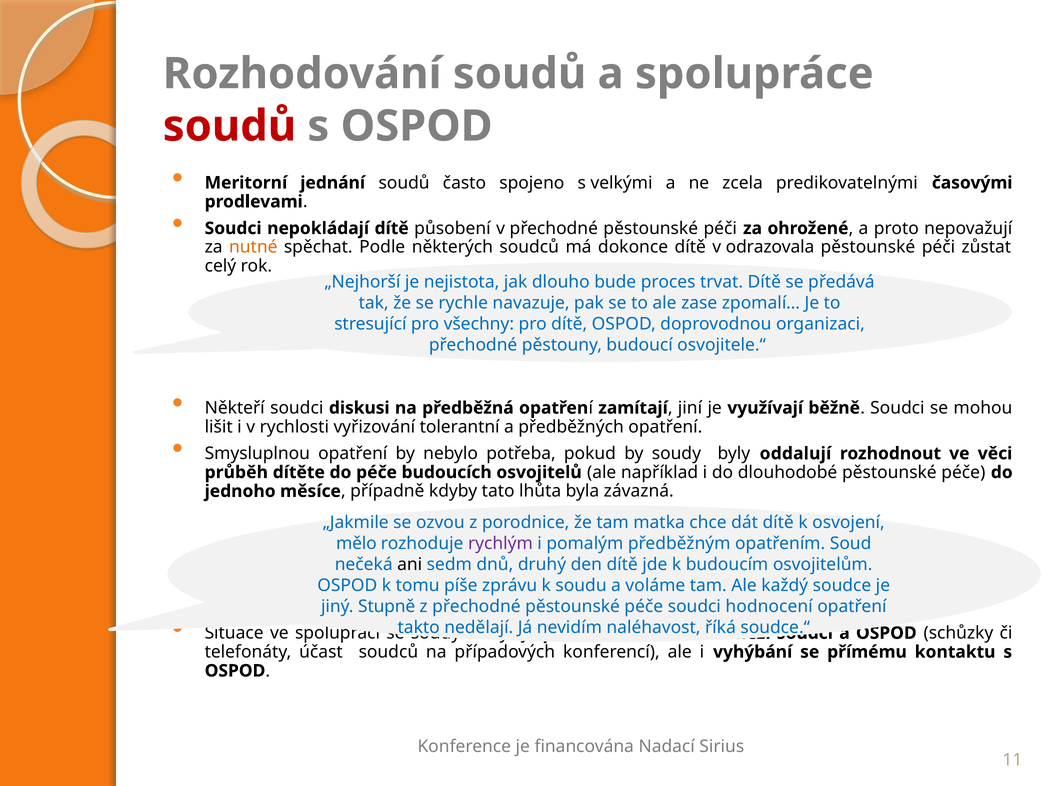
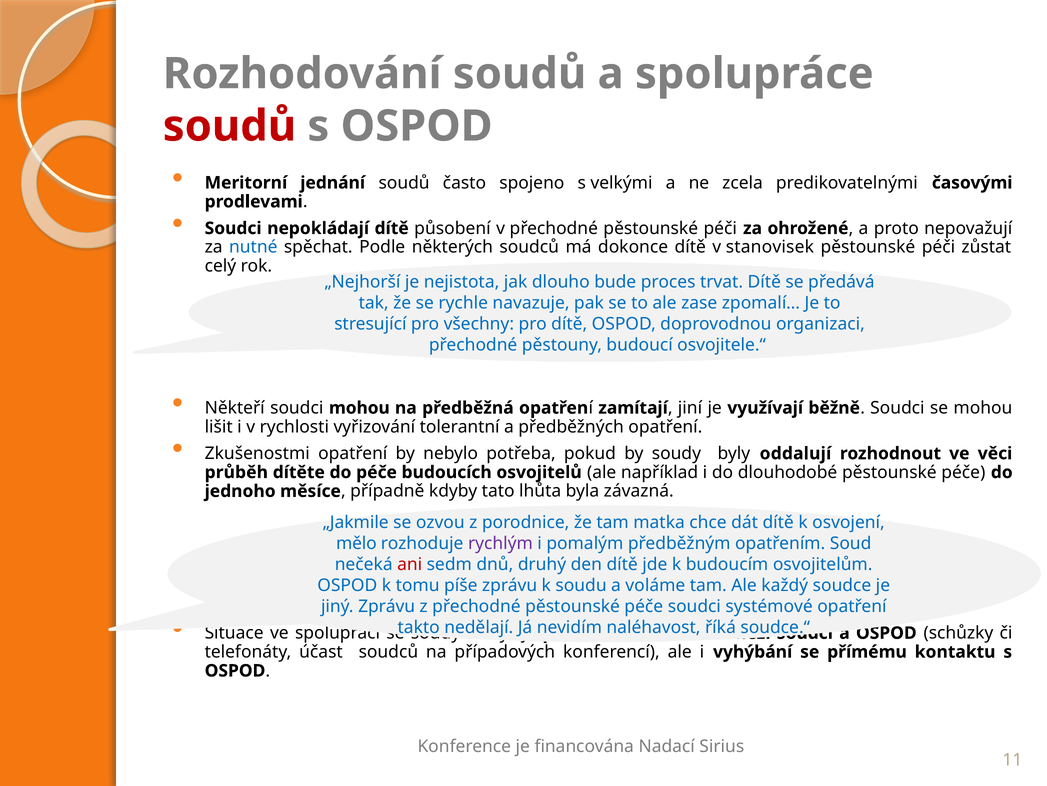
nutné colour: orange -> blue
odrazovala: odrazovala -> stanovisek
soudci diskusi: diskusi -> mohou
Smysluplnou: Smysluplnou -> Zkušenostmi
ani colour: black -> red
jiný Stupně: Stupně -> Zprávu
hodnocení: hodnocení -> systémové
